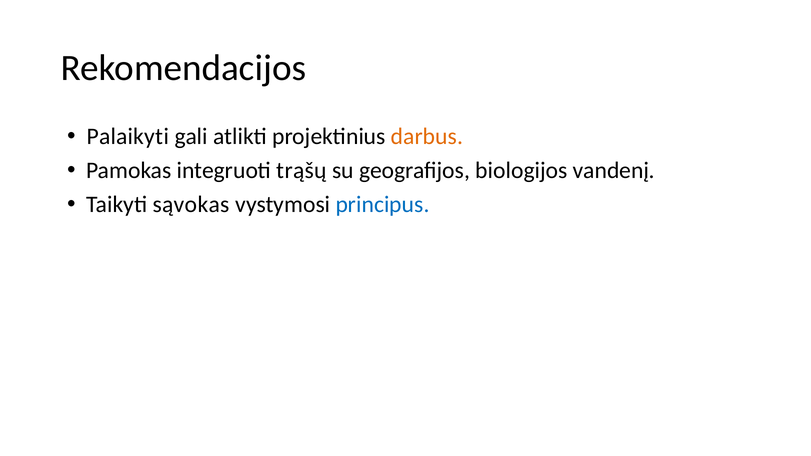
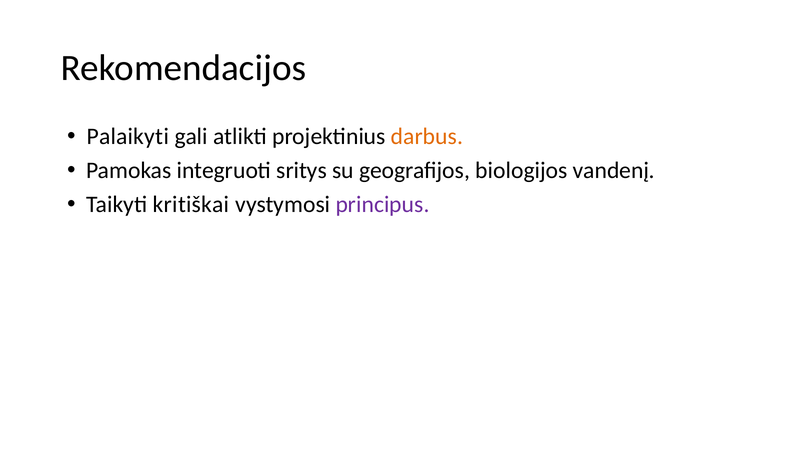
trąšų: trąšų -> sritys
sąvokas: sąvokas -> kritiškai
principus colour: blue -> purple
